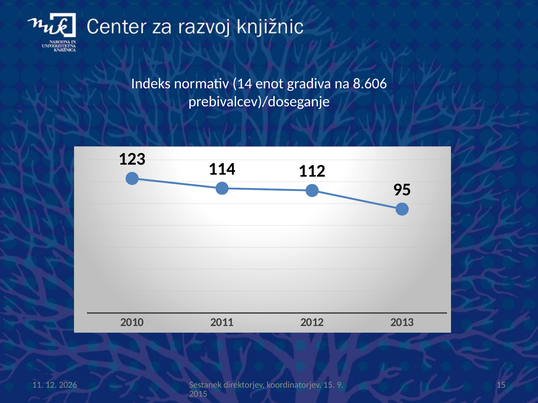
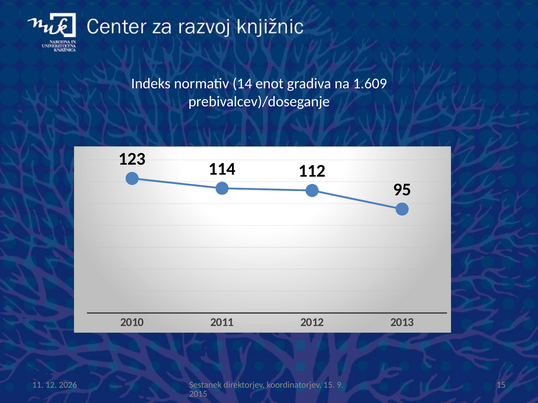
8.606: 8.606 -> 1.609
